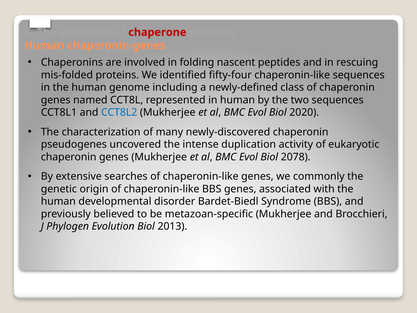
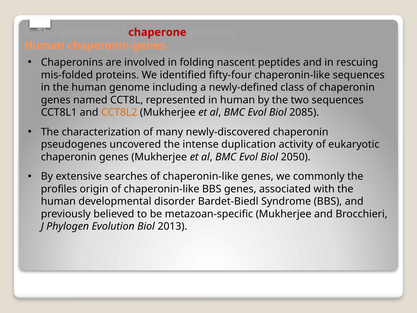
CCT8L2 colour: blue -> orange
2020: 2020 -> 2085
2078: 2078 -> 2050
genetic: genetic -> profiles
